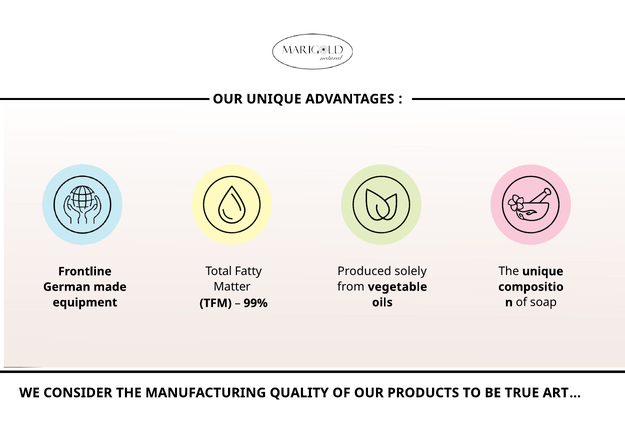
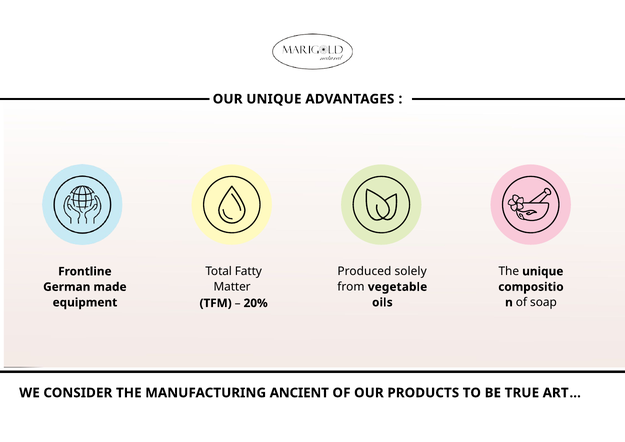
99%: 99% -> 20%
QUALITY: QUALITY -> ANCIENT
